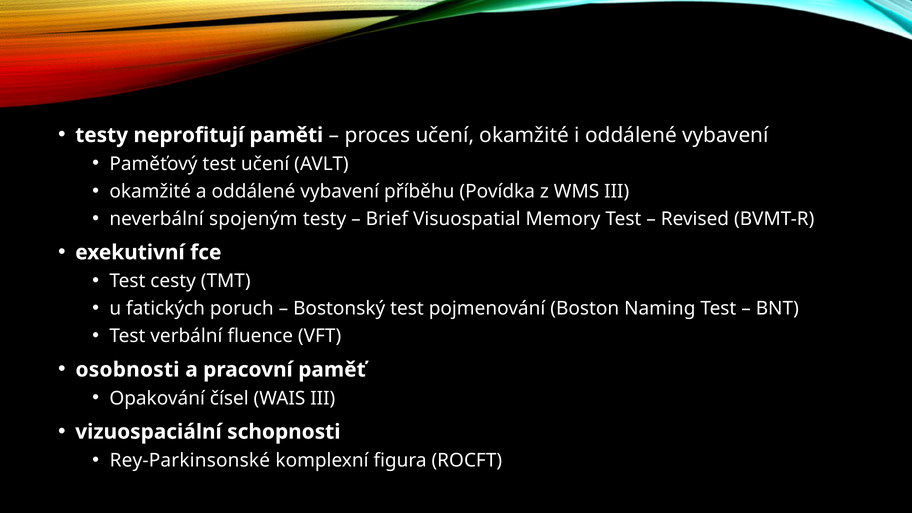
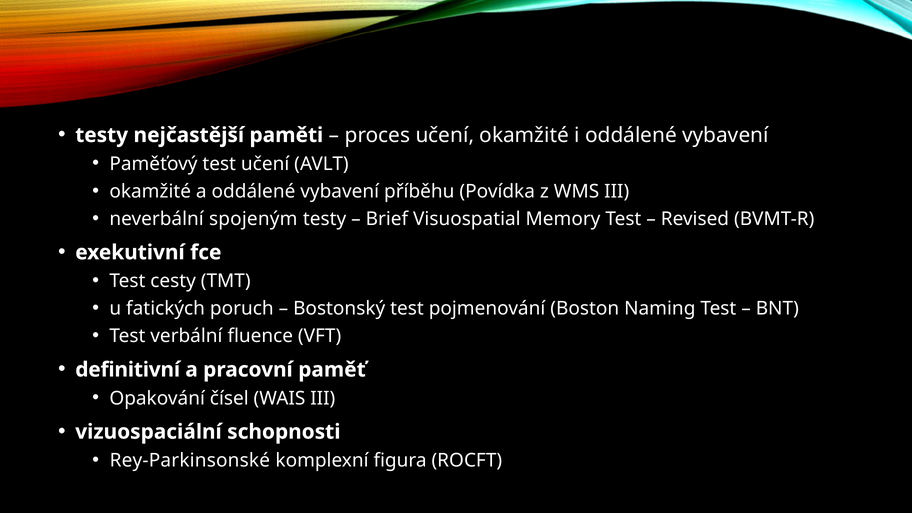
neprofitují: neprofitují -> nejčastější
osobnosti: osobnosti -> definitivní
